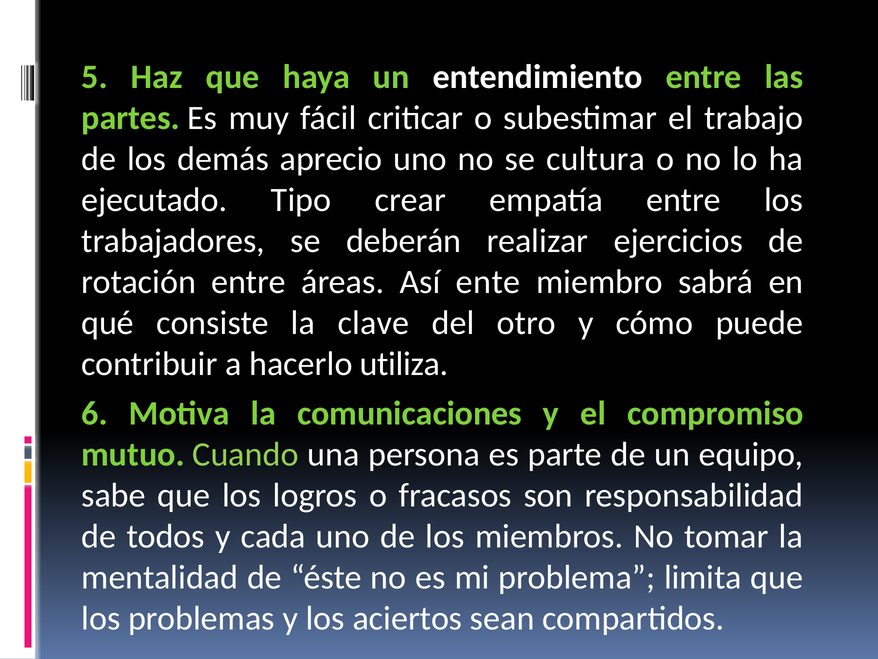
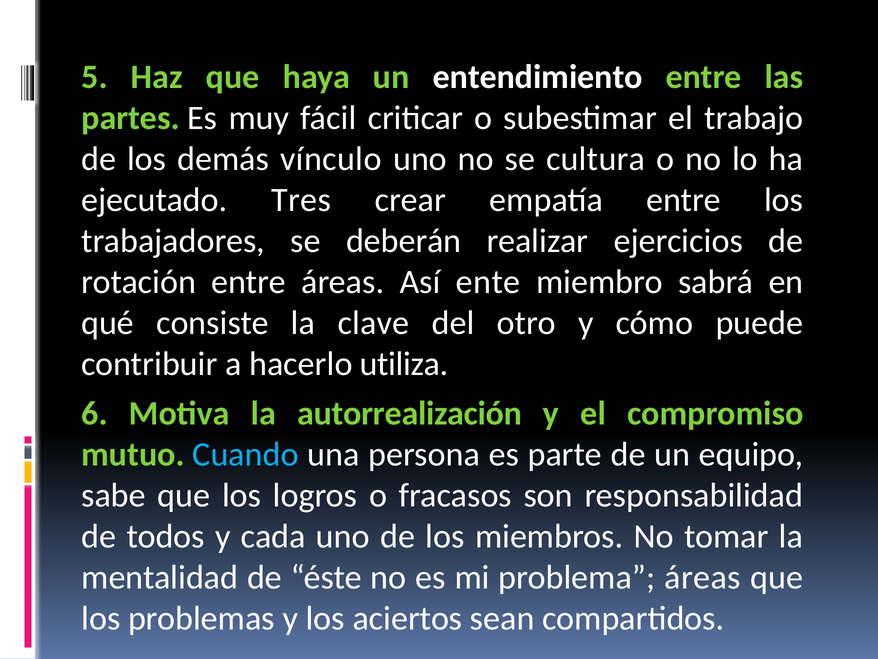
aprecio: aprecio -> vínculo
Tipo: Tipo -> Tres
comunicaciones: comunicaciones -> autorrealización
Cuando colour: light green -> light blue
problema limita: limita -> áreas
